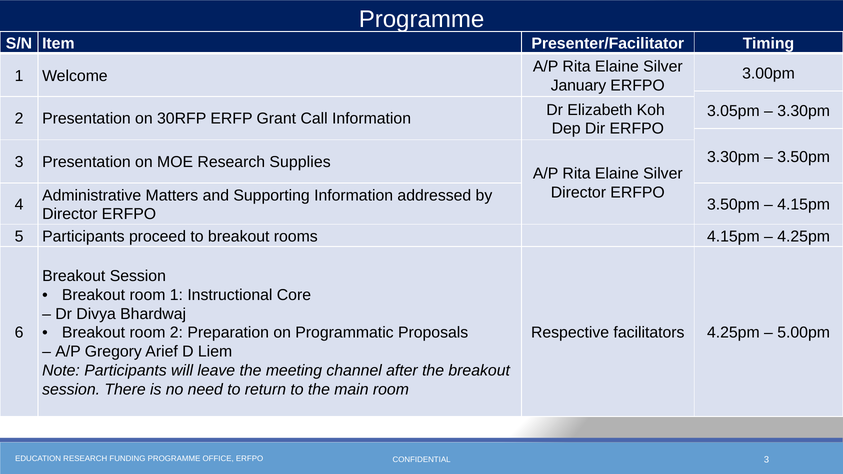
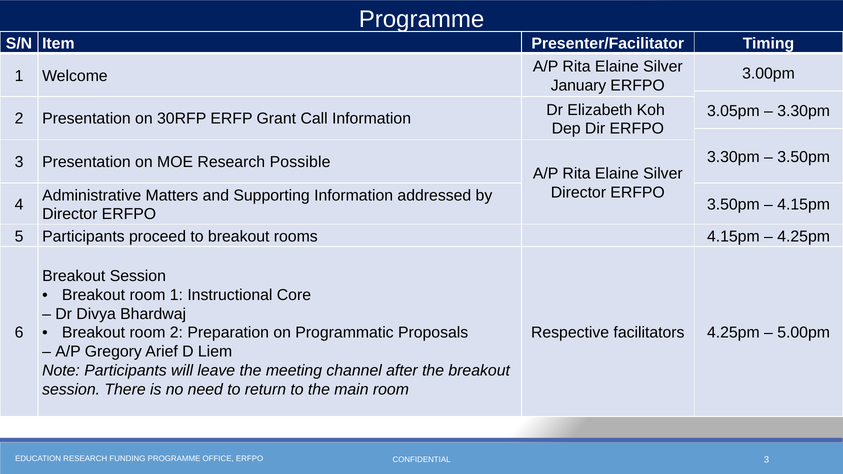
Supplies: Supplies -> Possible
